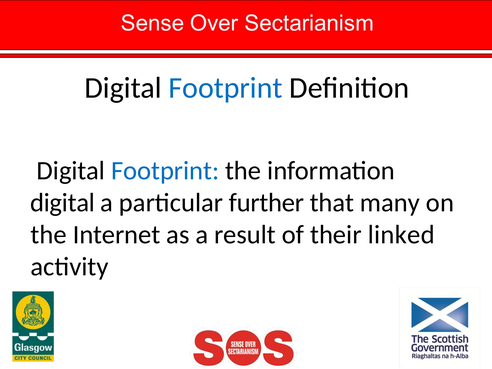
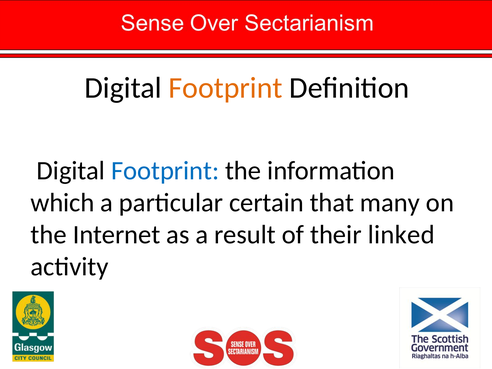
Footprint at (226, 88) colour: blue -> orange
digital at (63, 203): digital -> which
further: further -> certain
